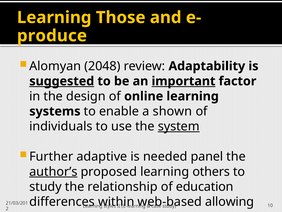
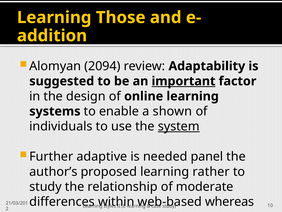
produce: produce -> addition
2048: 2048 -> 2094
suggested underline: present -> none
author’s underline: present -> none
others: others -> rather
education: education -> moderate
allowing: allowing -> whereas
